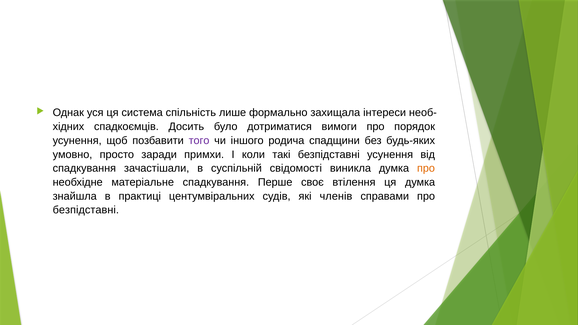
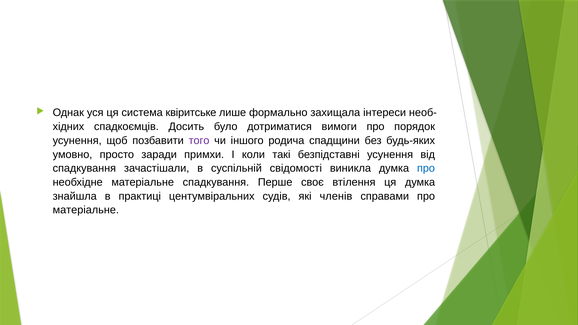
спільність: спільність -> квіритське
про at (426, 168) colour: orange -> blue
безпідставні at (86, 210): безпідставні -> матеріальне
